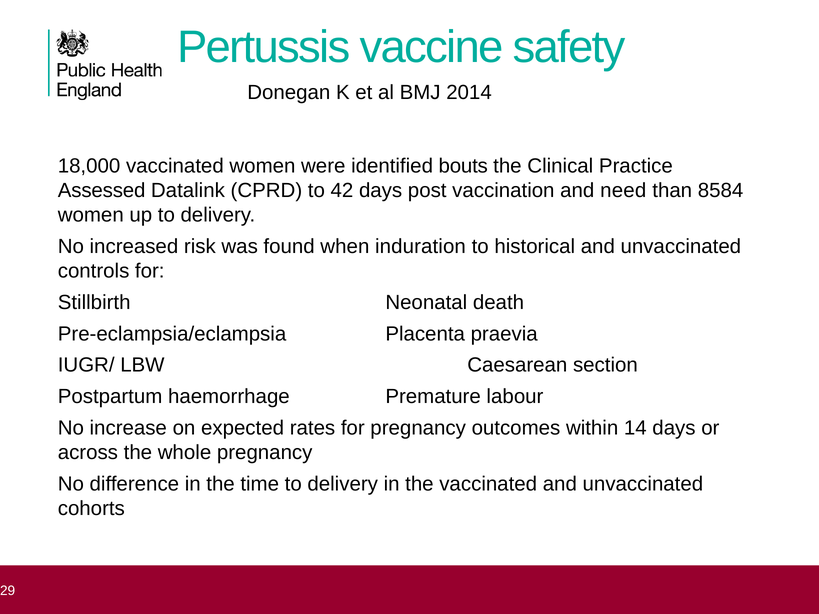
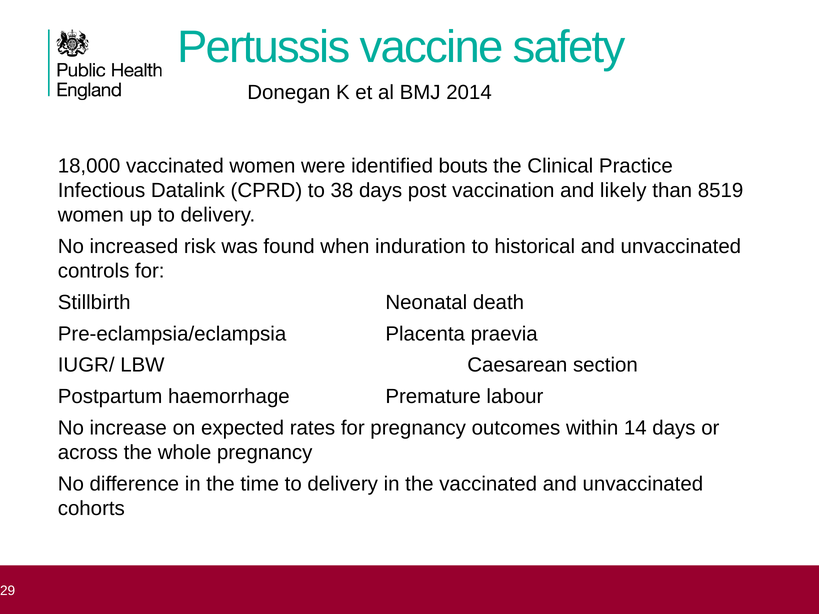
Assessed: Assessed -> Infectious
42: 42 -> 38
need: need -> likely
8584: 8584 -> 8519
